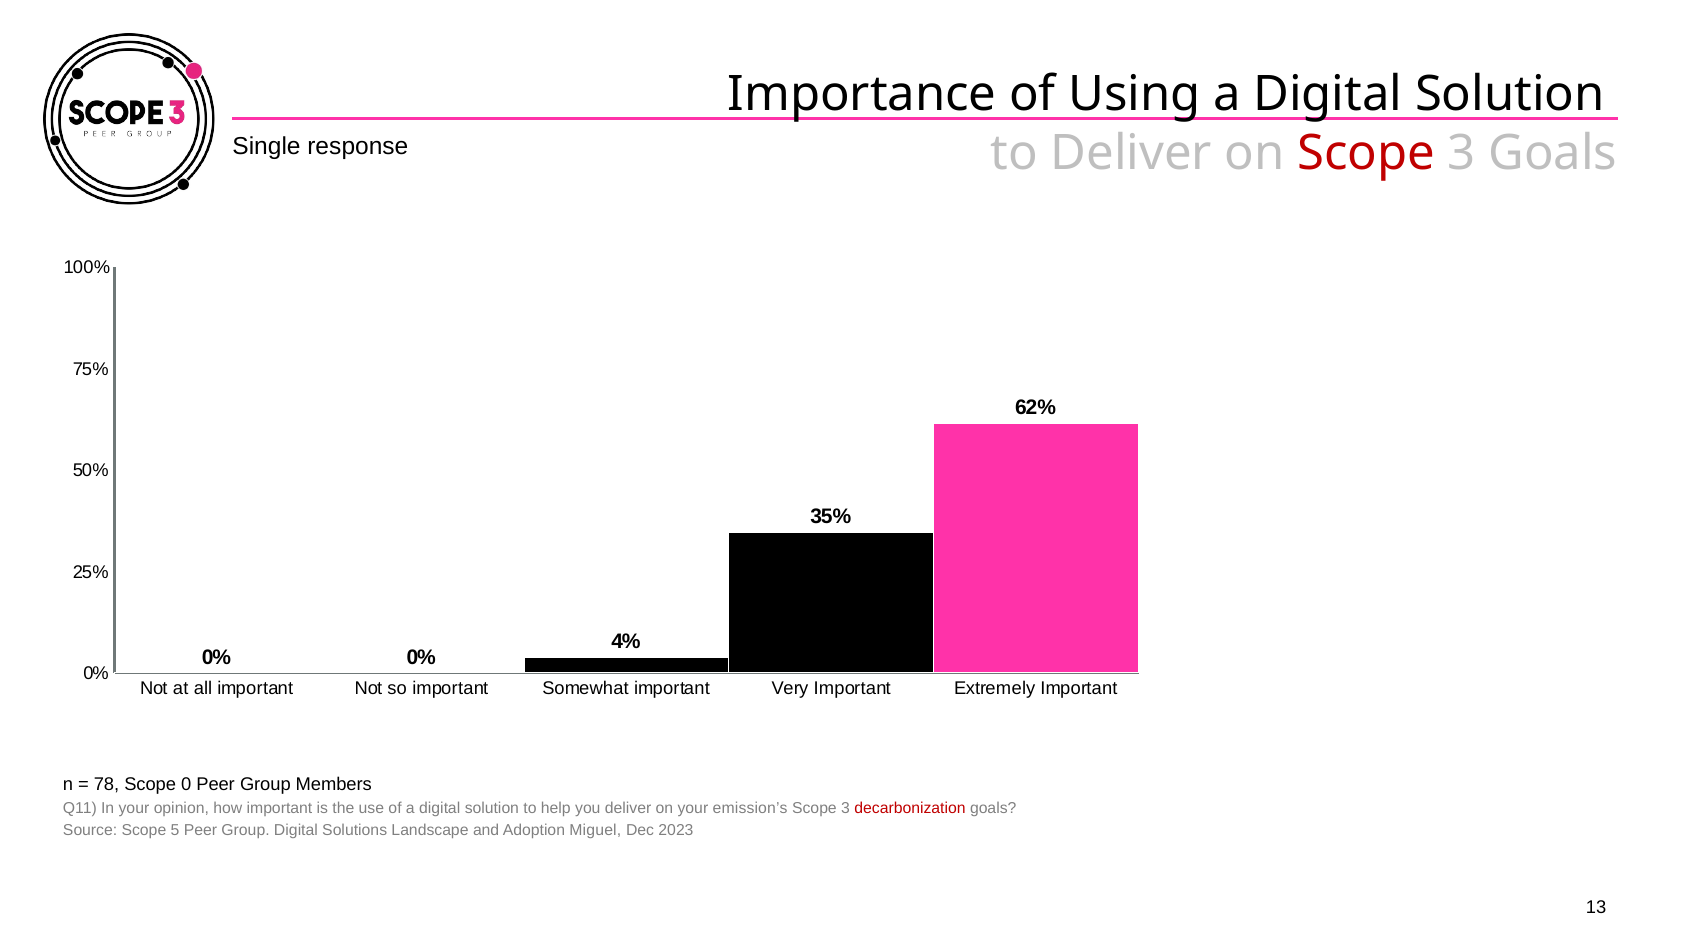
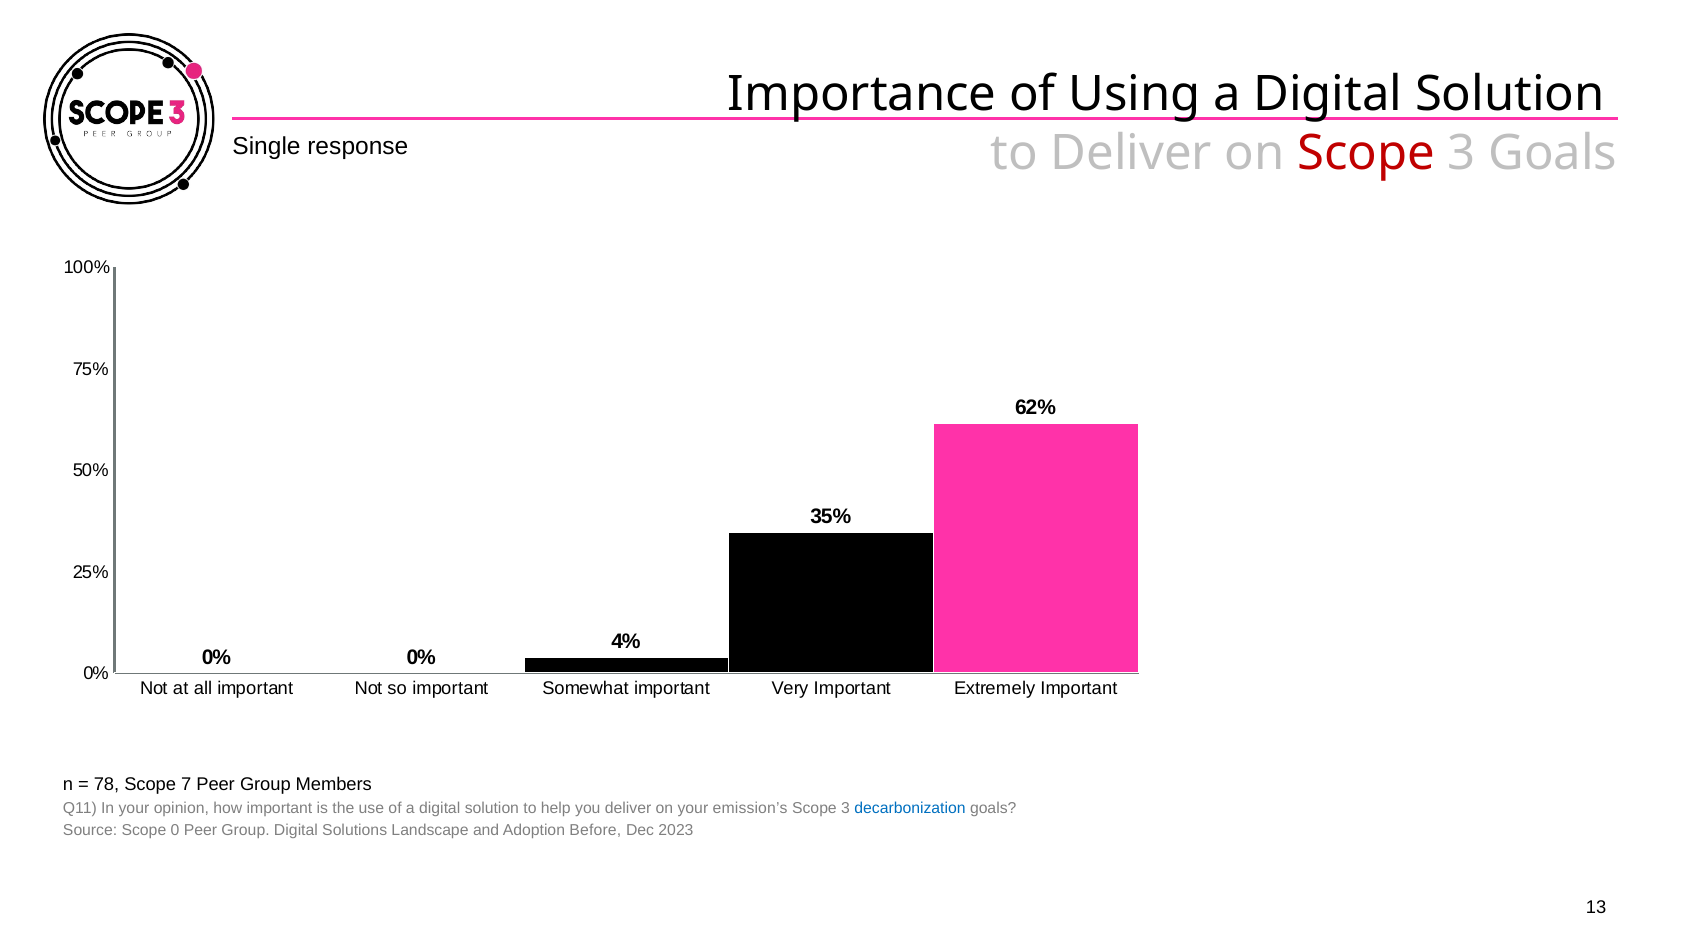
0: 0 -> 7
decarbonization colour: red -> blue
5: 5 -> 0
Miguel: Miguel -> Before
